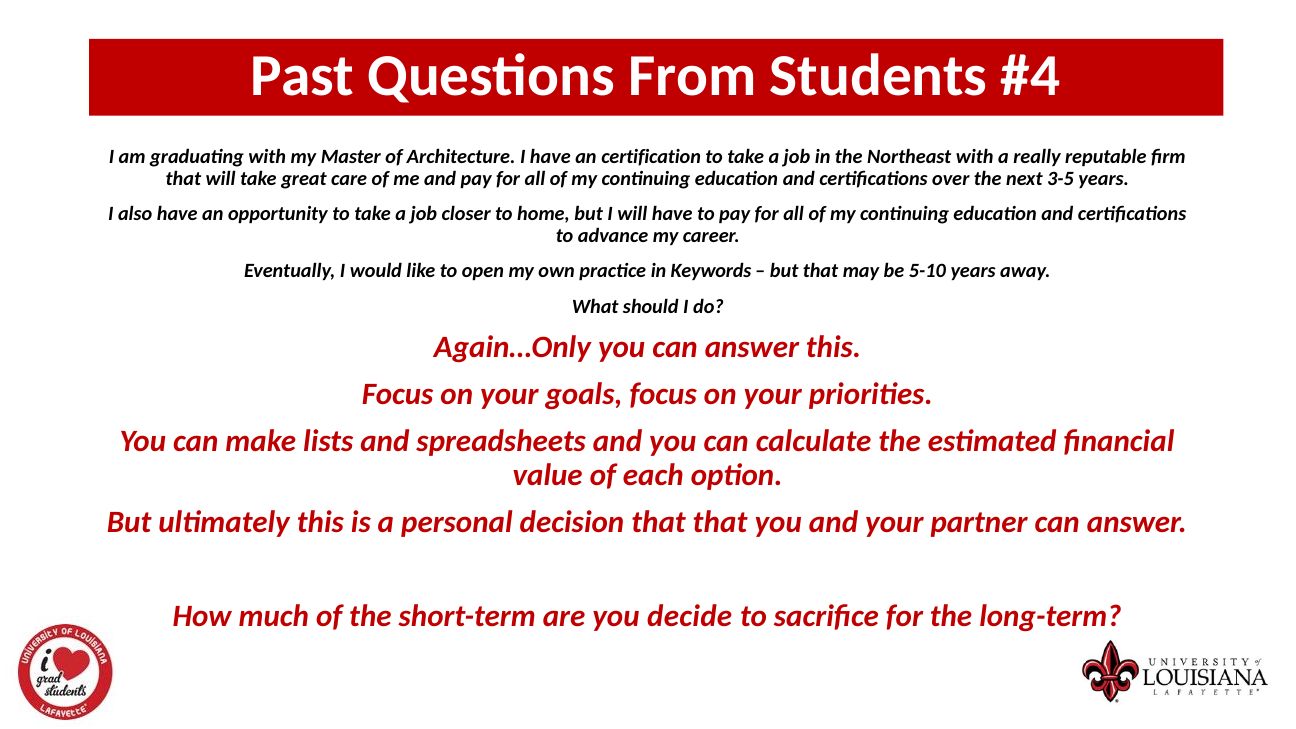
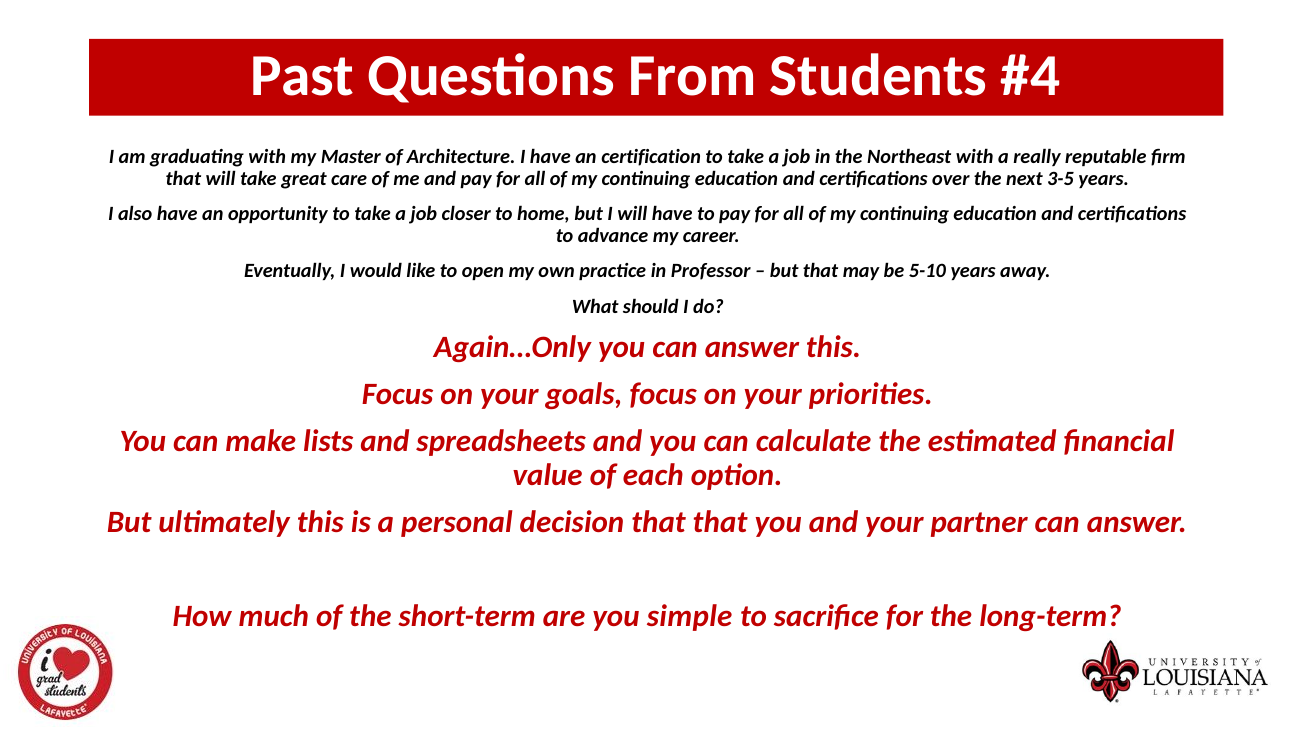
Keywords: Keywords -> Professor
decide: decide -> simple
